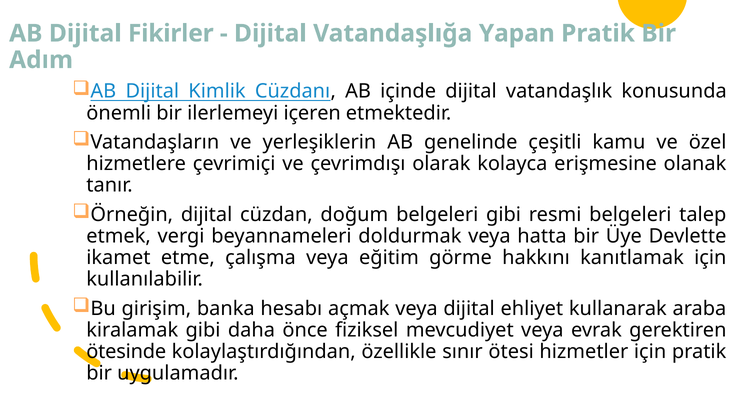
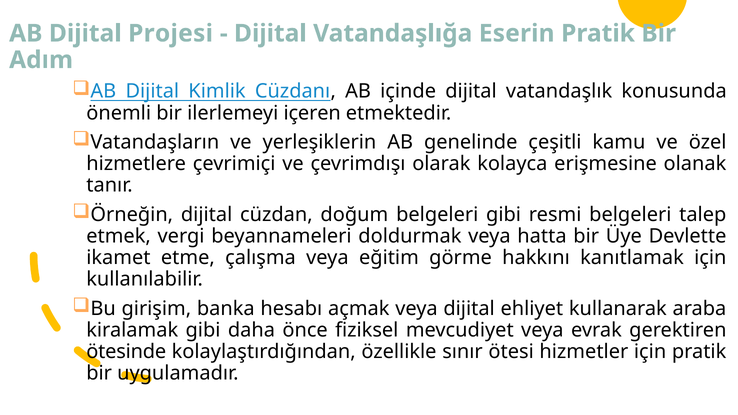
Fikirler: Fikirler -> Projesi
Yapan: Yapan -> Eserin
